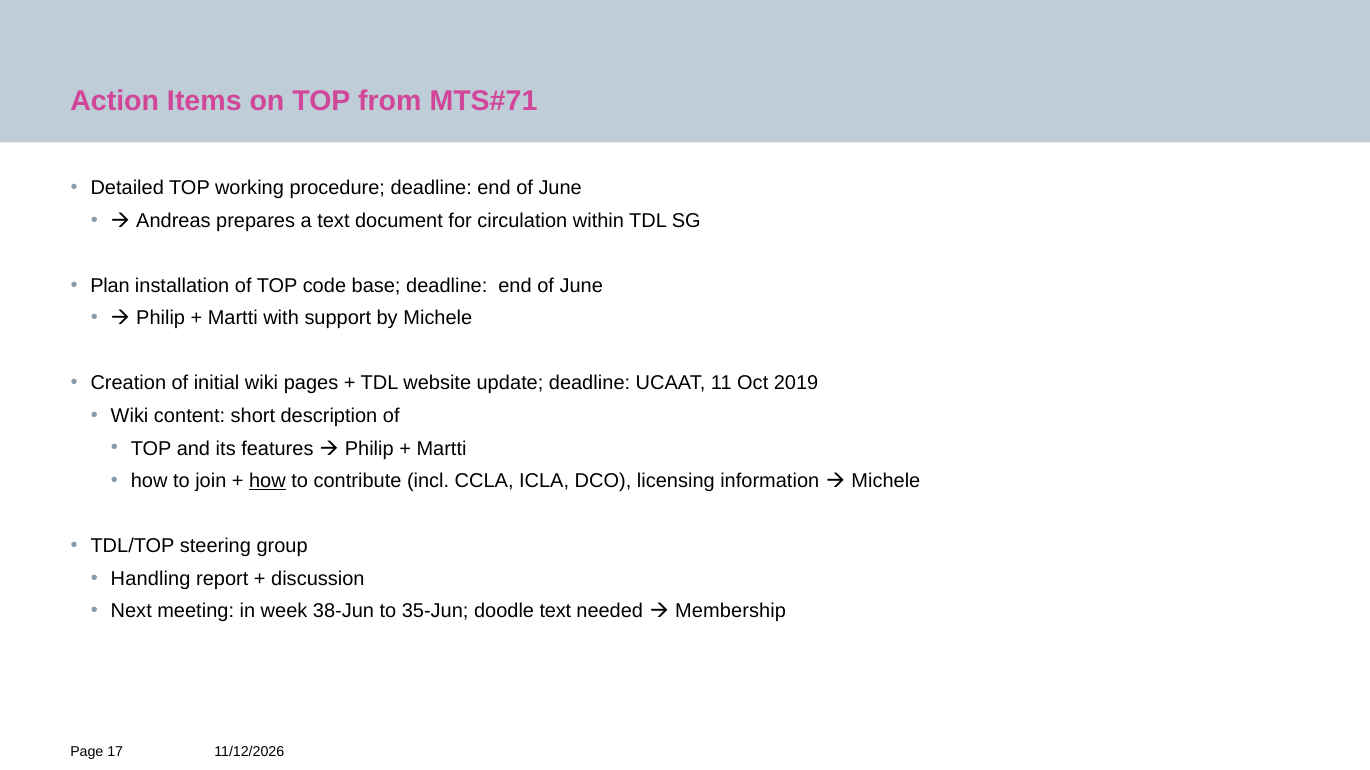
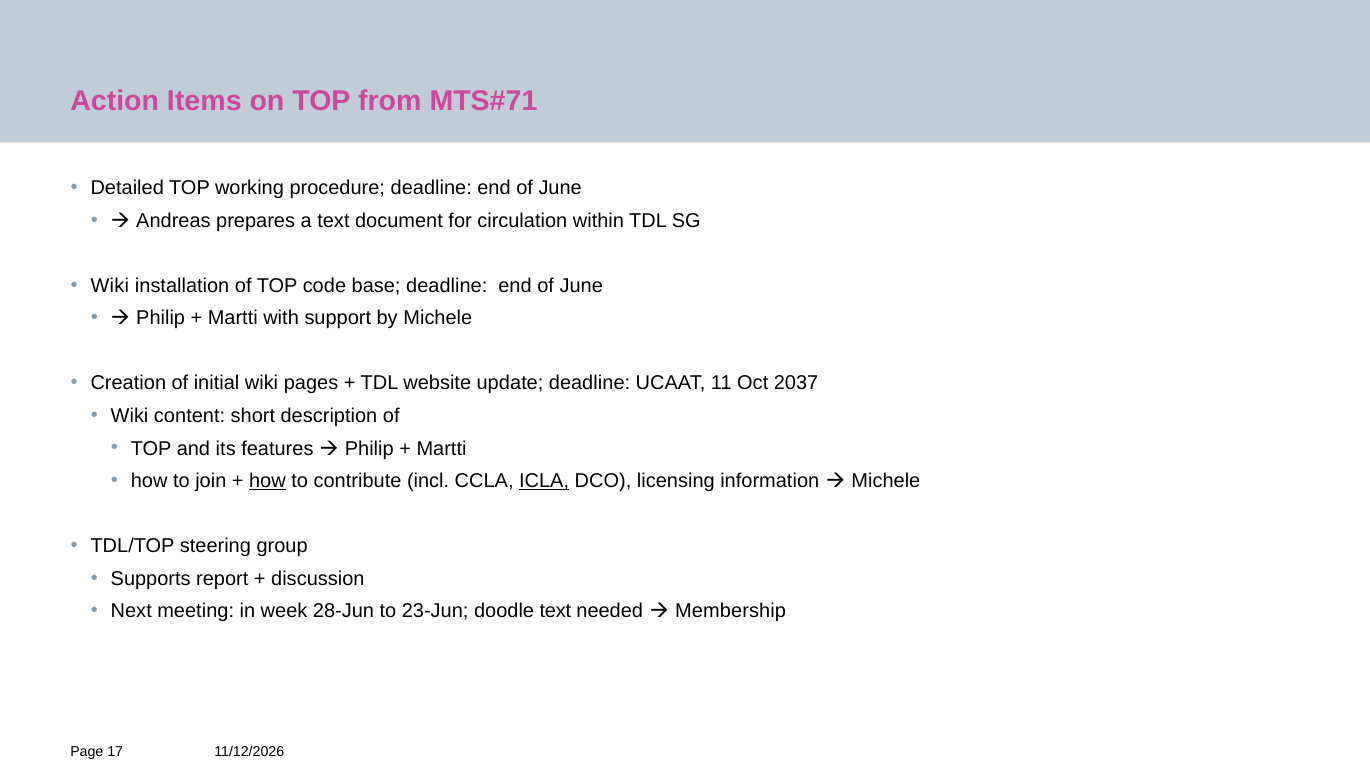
Plan at (110, 286): Plan -> Wiki
2019: 2019 -> 2037
ICLA underline: none -> present
Handling: Handling -> Supports
38-Jun: 38-Jun -> 28-Jun
35-Jun: 35-Jun -> 23-Jun
